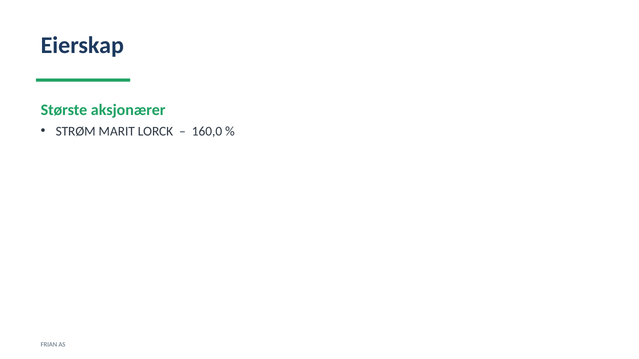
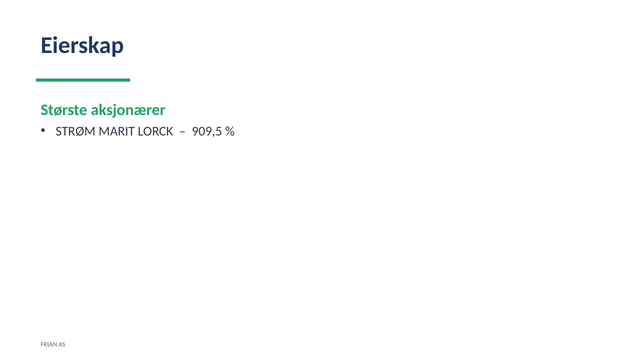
160,0: 160,0 -> 909,5
